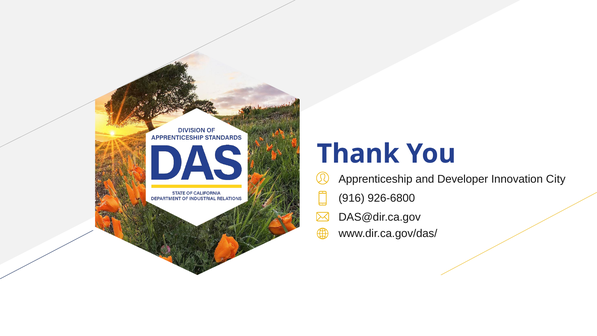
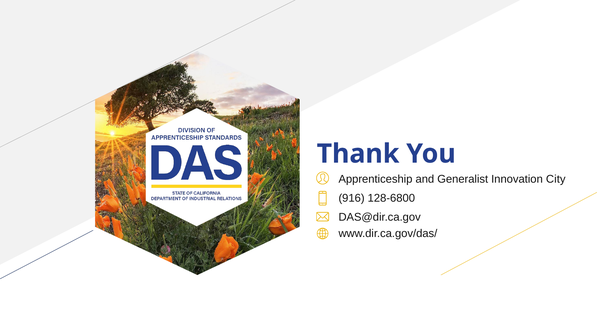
Developer: Developer -> Generalist
926-6800: 926-6800 -> 128-6800
